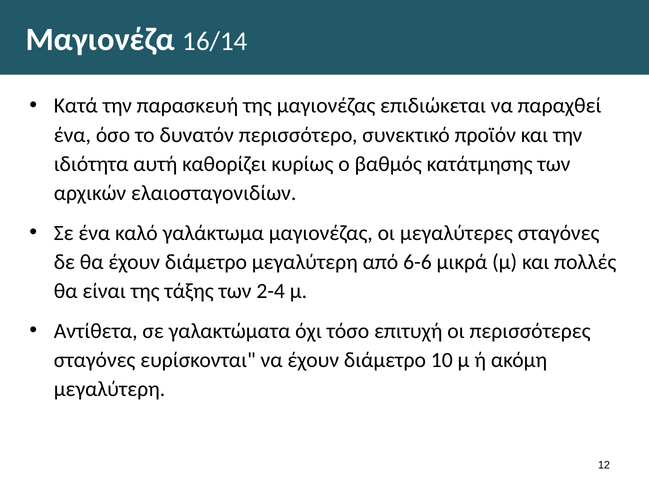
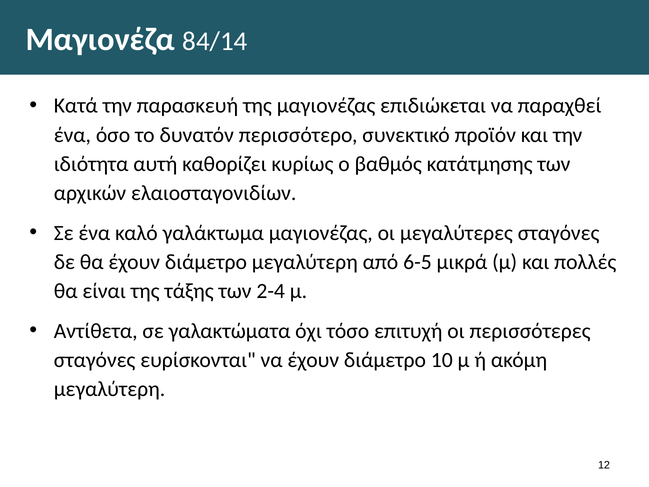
16/14: 16/14 -> 84/14
6-6: 6-6 -> 6-5
